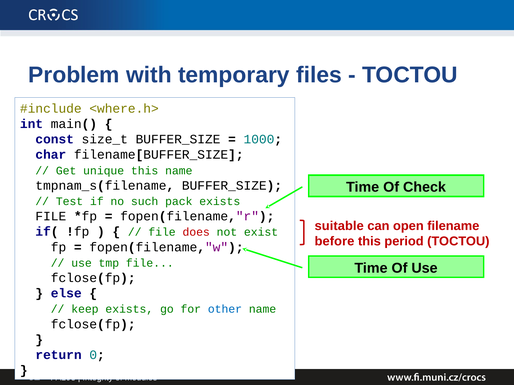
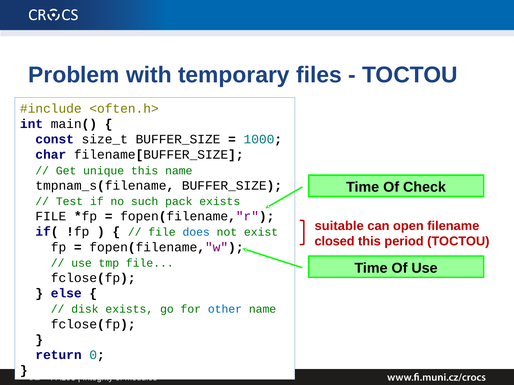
<where.h>: <where.h> -> <often.h>
does colour: red -> blue
before: before -> closed
keep: keep -> disk
